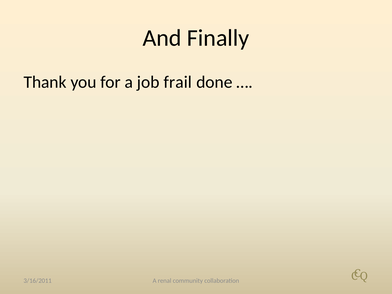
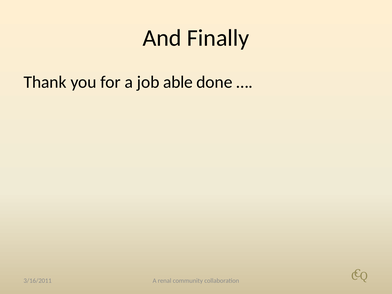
frail: frail -> able
